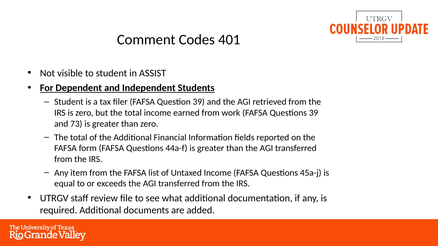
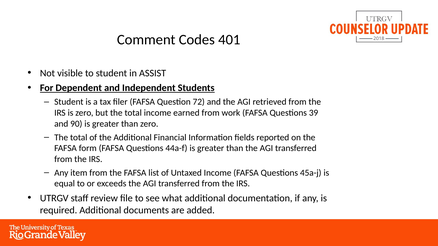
Question 39: 39 -> 72
73: 73 -> 90
